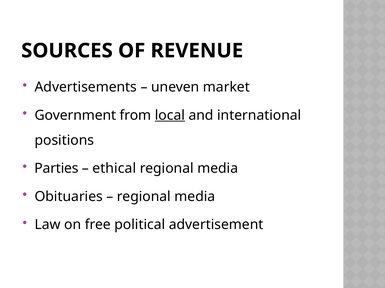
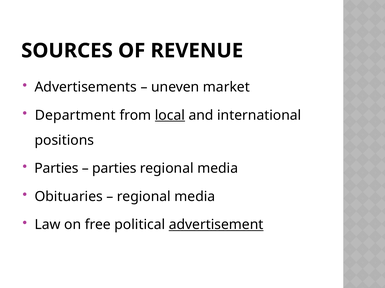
Government: Government -> Department
ethical at (114, 169): ethical -> parties
advertisement underline: none -> present
